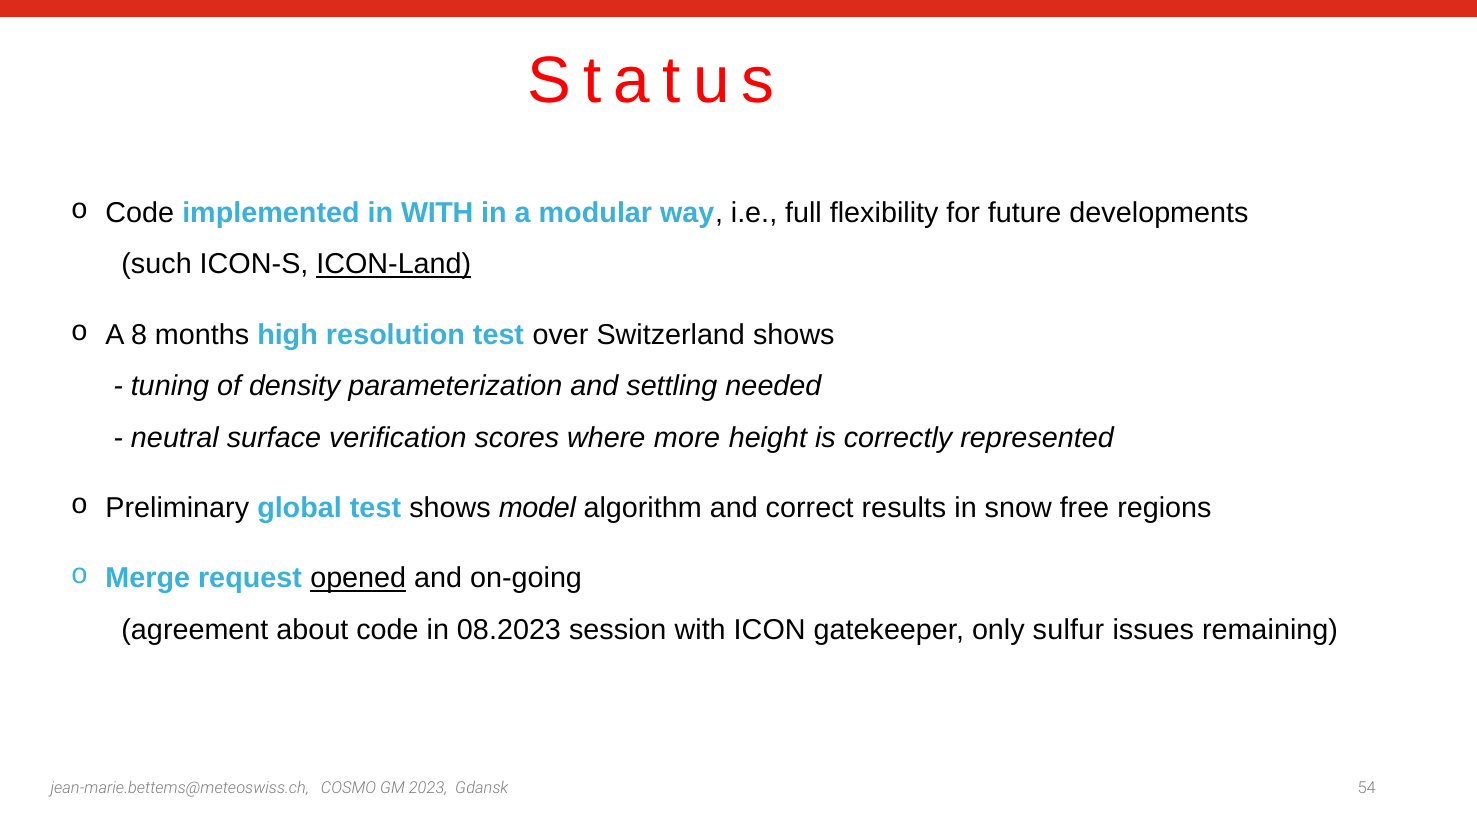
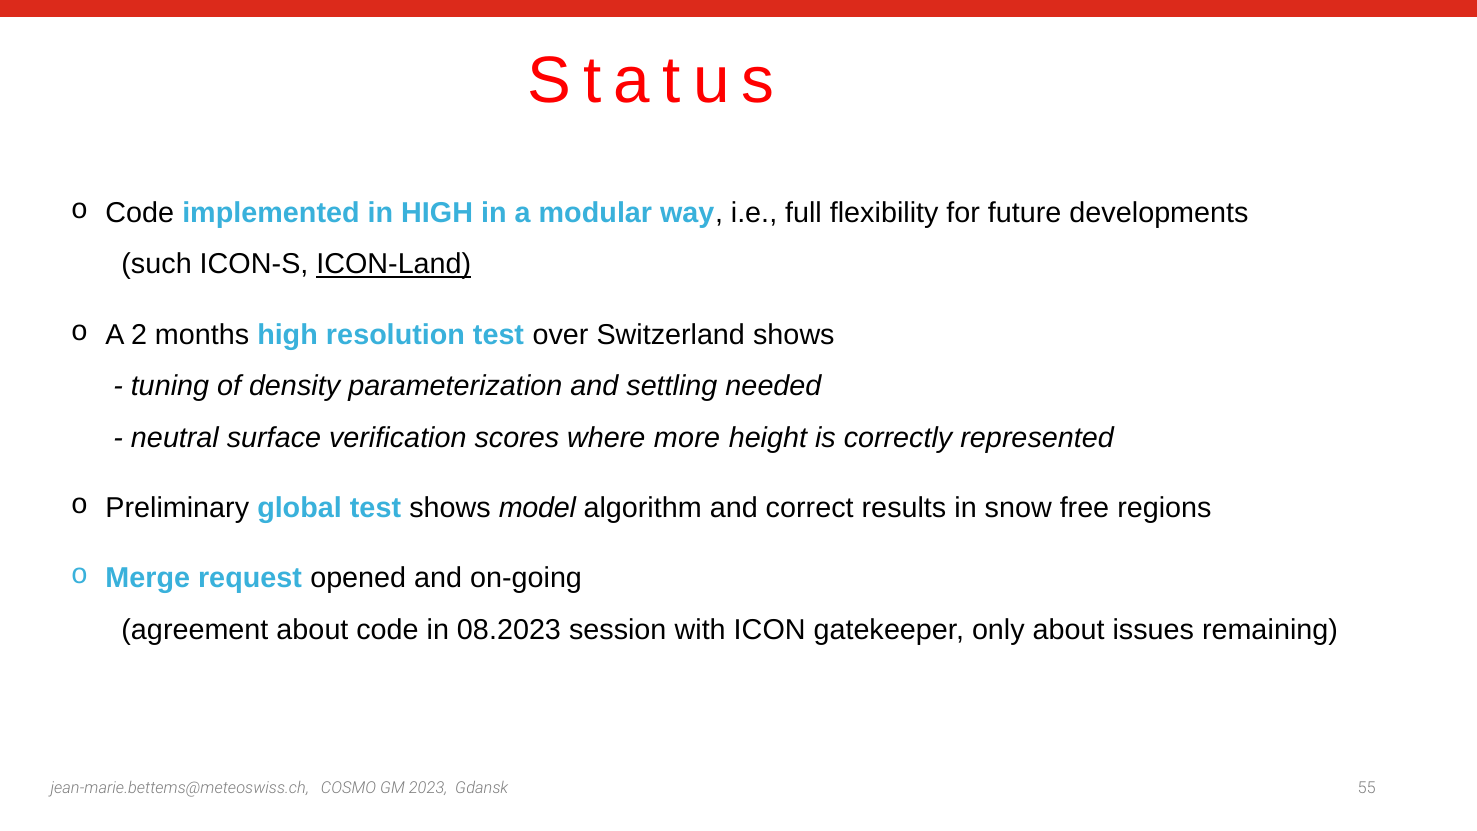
in WITH: WITH -> HIGH
8: 8 -> 2
opened underline: present -> none
only sulfur: sulfur -> about
54: 54 -> 55
